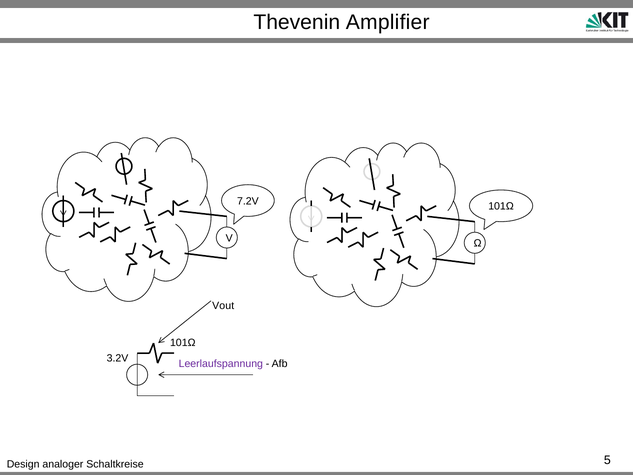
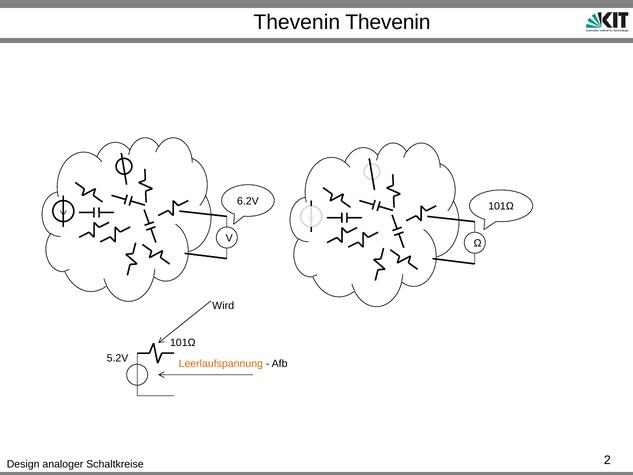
Thevenin Amplifier: Amplifier -> Thevenin
7.2V: 7.2V -> 6.2V
Vout: Vout -> Wird
3.2V: 3.2V -> 5.2V
Leerlaufspannung colour: purple -> orange
5: 5 -> 2
